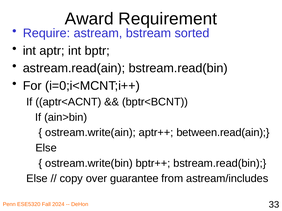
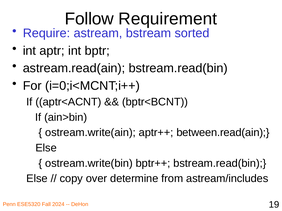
Award: Award -> Follow
guarantee: guarantee -> determine
33: 33 -> 19
